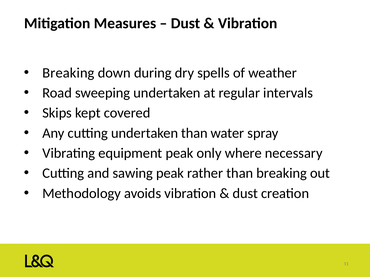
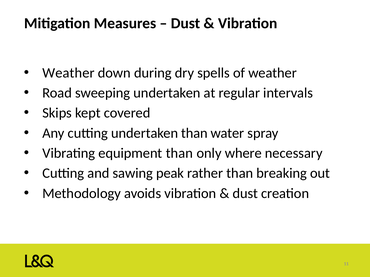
Breaking at (68, 73): Breaking -> Weather
equipment peak: peak -> than
